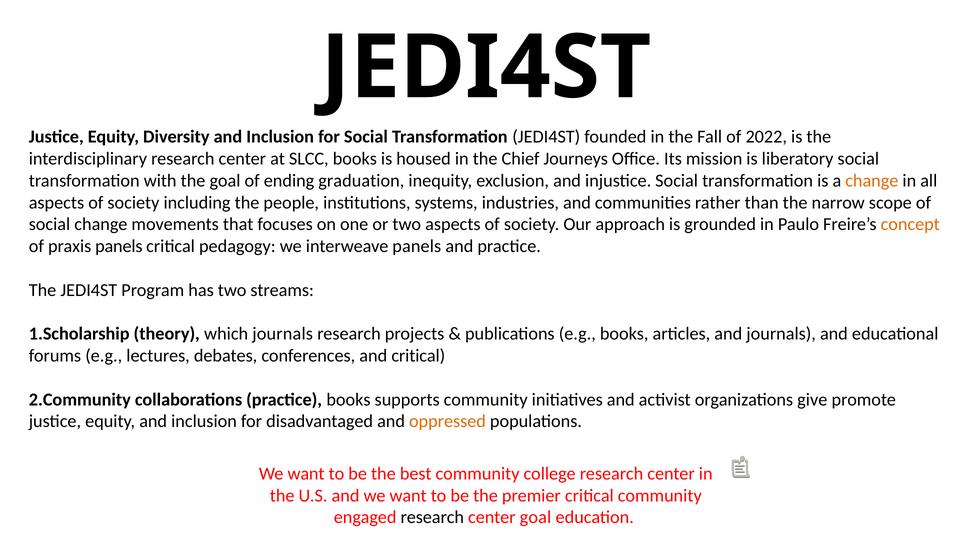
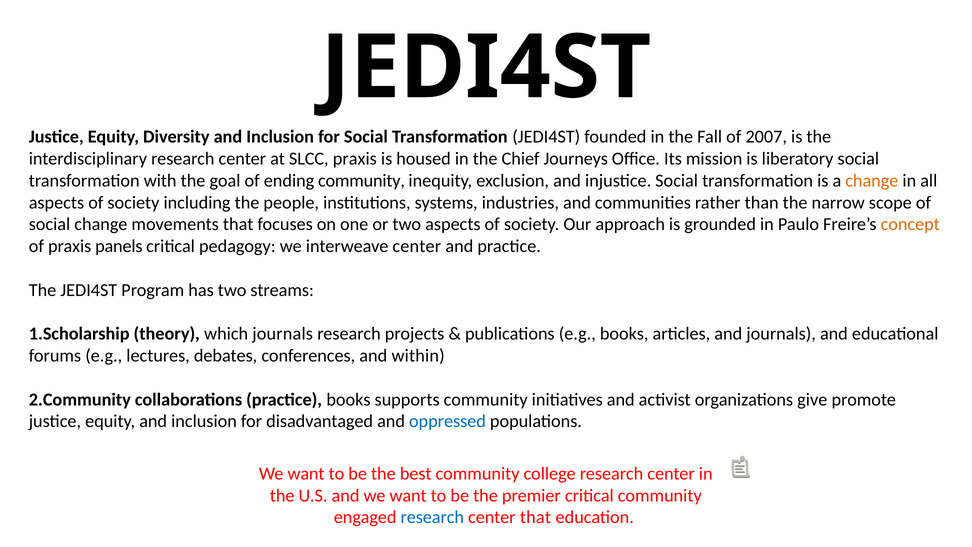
2022: 2022 -> 2007
SLCC books: books -> praxis
ending graduation: graduation -> community
interweave panels: panels -> center
and critical: critical -> within
oppressed colour: orange -> blue
research at (432, 517) colour: black -> blue
center goal: goal -> that
